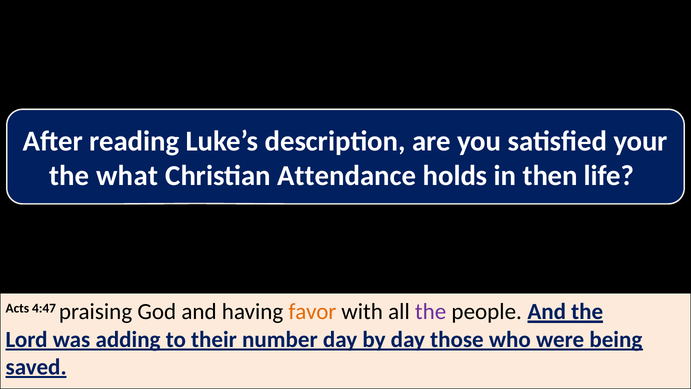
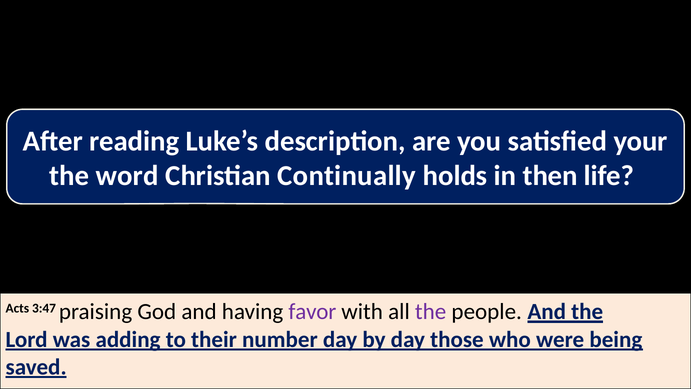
what: what -> word
Attendance: Attendance -> Continually
4:47: 4:47 -> 3:47
favor colour: orange -> purple
